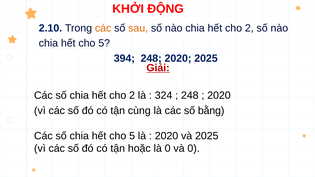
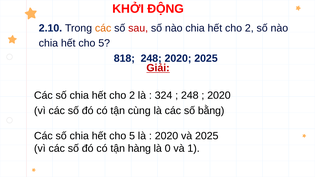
sau colour: orange -> red
394: 394 -> 818
hoặc: hoặc -> hàng
và 0: 0 -> 1
